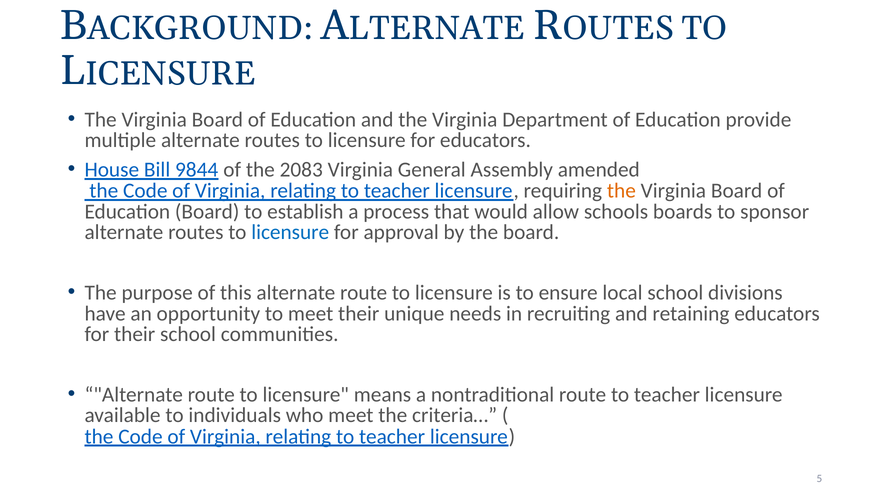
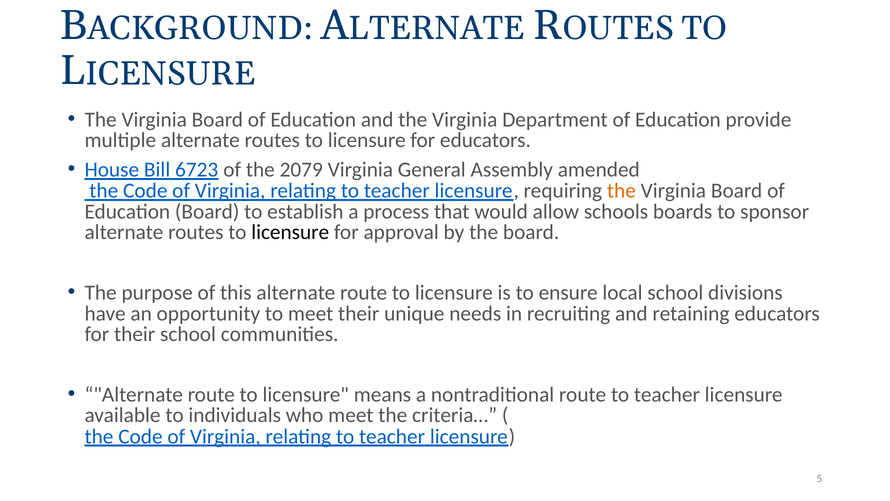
9844: 9844 -> 6723
2083: 2083 -> 2079
licensure at (290, 232) colour: blue -> black
